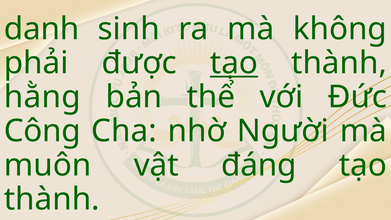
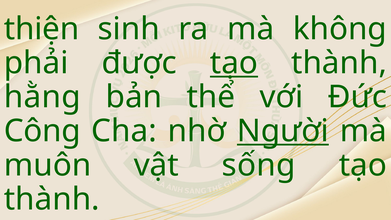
danh: danh -> thiện
Người underline: none -> present
đáng: đáng -> sống
